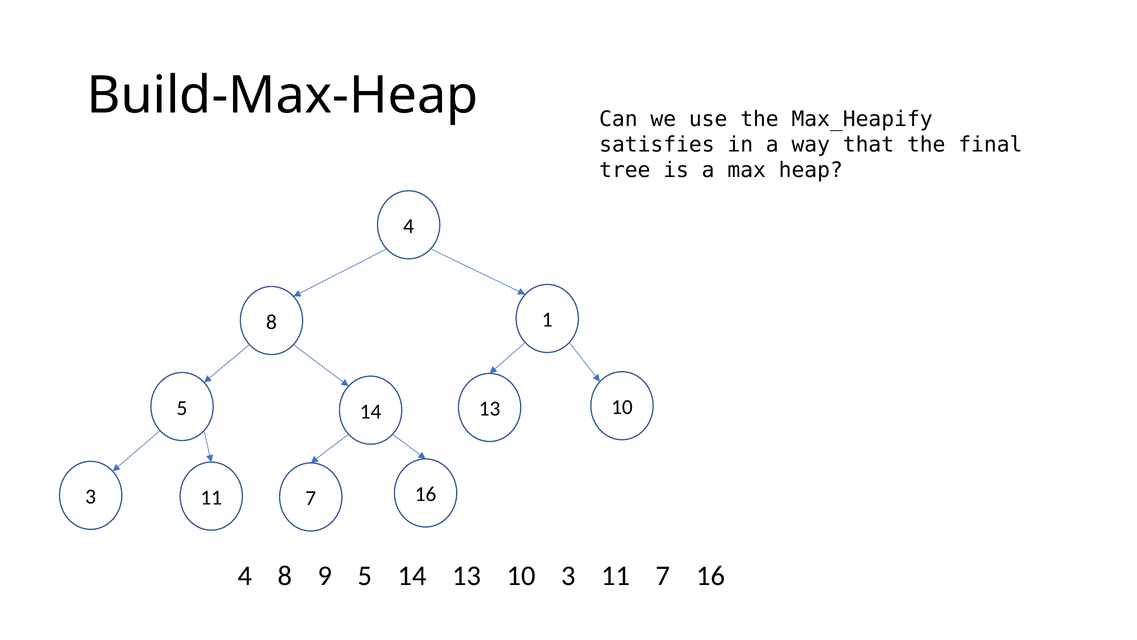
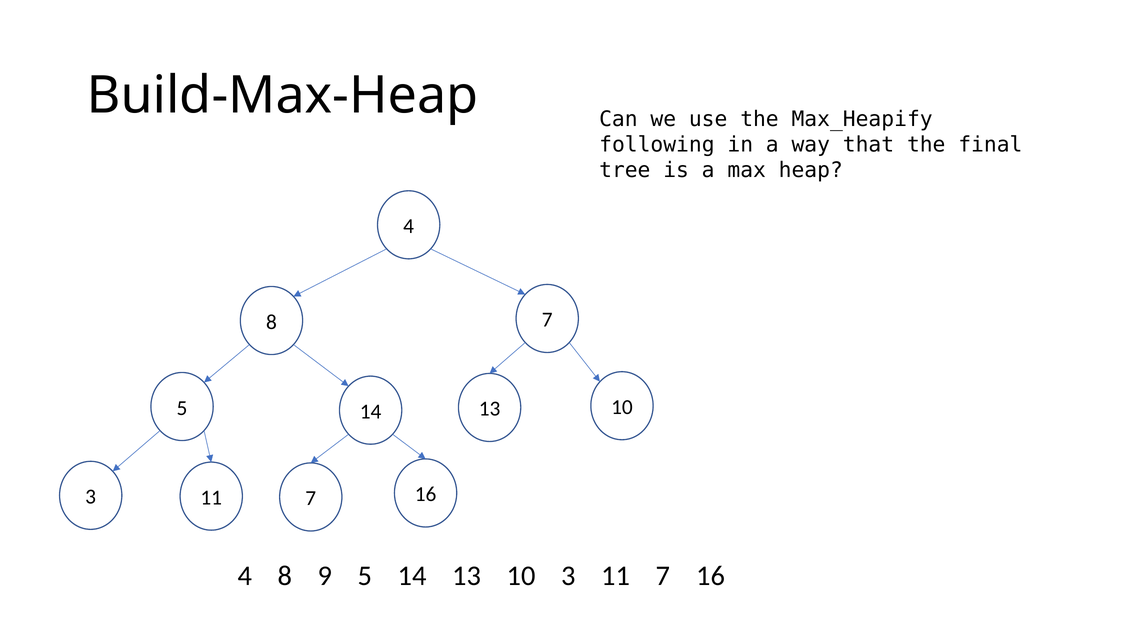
satisfies: satisfies -> following
8 1: 1 -> 7
